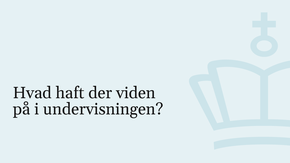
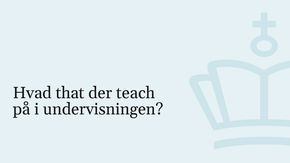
haft: haft -> that
viden: viden -> teach
